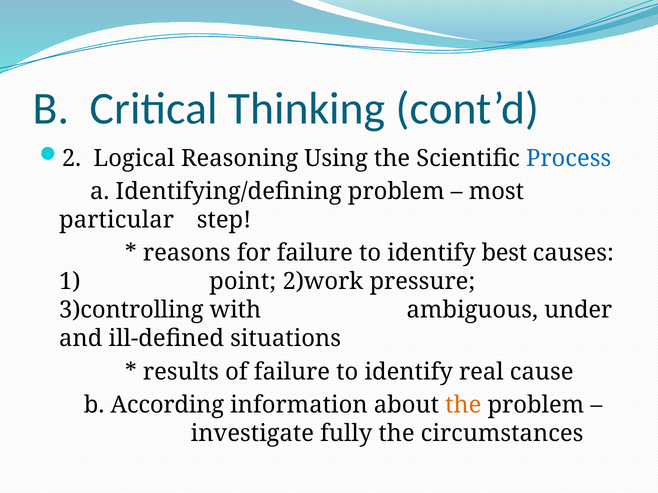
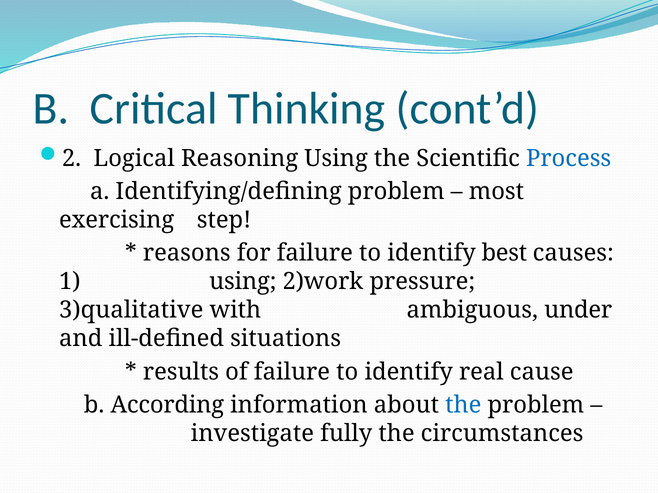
particular: particular -> exercising
1 point: point -> using
3)controlling: 3)controlling -> 3)qualitative
the at (463, 405) colour: orange -> blue
